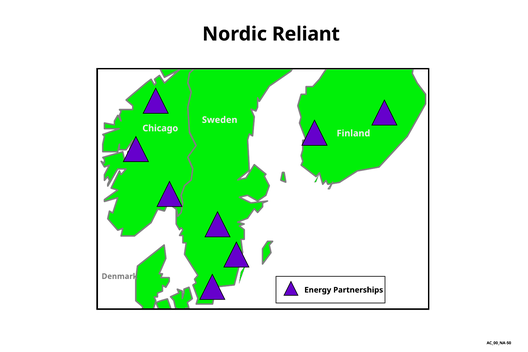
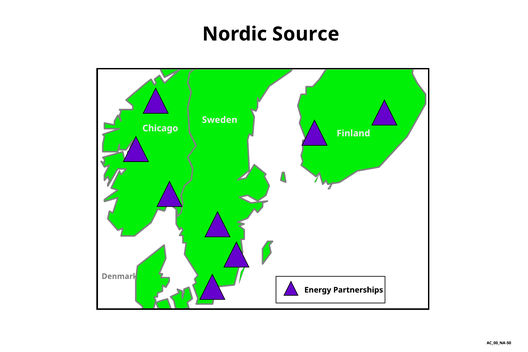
Reliant: Reliant -> Source
